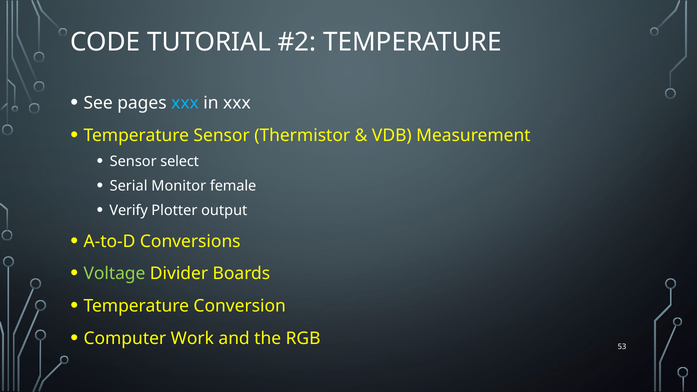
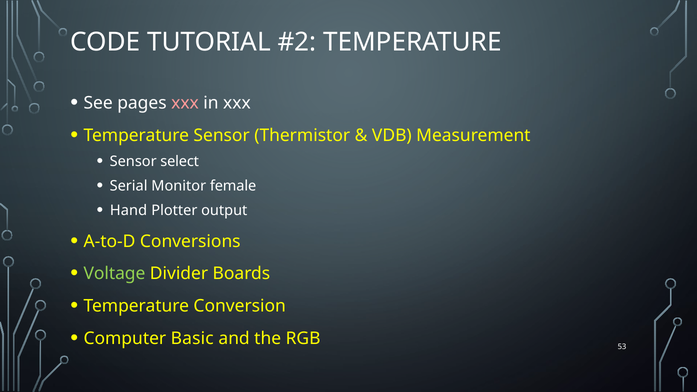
xxx at (185, 103) colour: light blue -> pink
Verify: Verify -> Hand
Work: Work -> Basic
